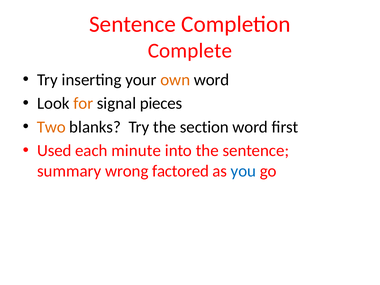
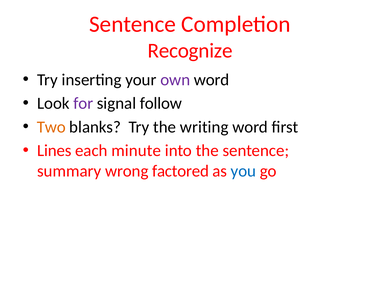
Complete: Complete -> Recognize
own colour: orange -> purple
for colour: orange -> purple
pieces: pieces -> follow
section: section -> writing
Used: Used -> Lines
